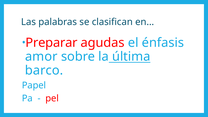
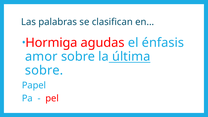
Preparar: Preparar -> Hormiga
barco at (44, 70): barco -> sobre
